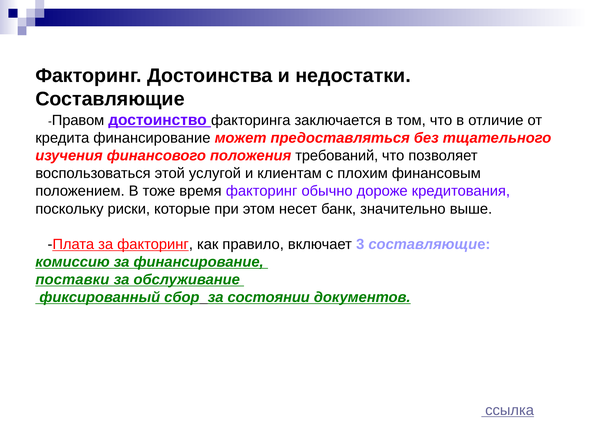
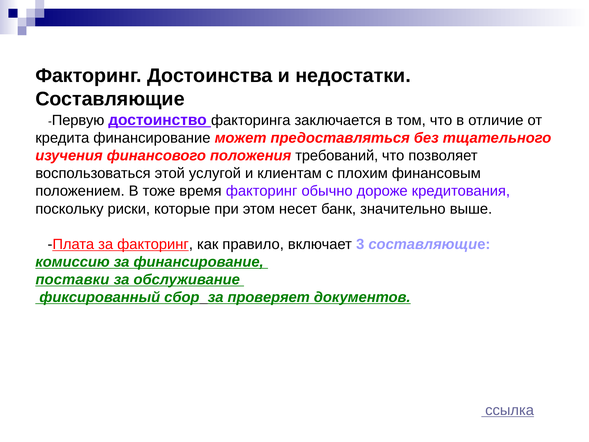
Правом: Правом -> Первую
состоянии: состоянии -> проверяет
